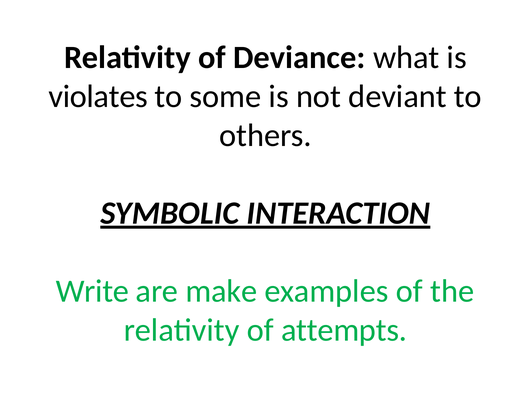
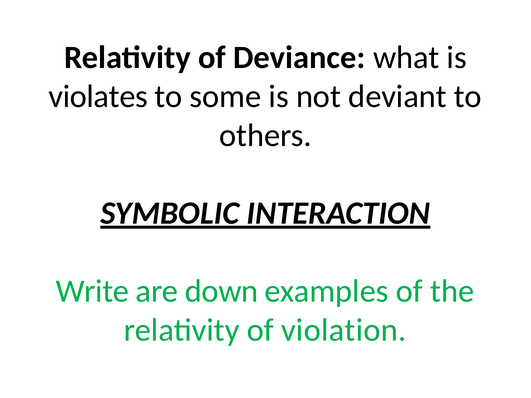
make: make -> down
attempts: attempts -> violation
